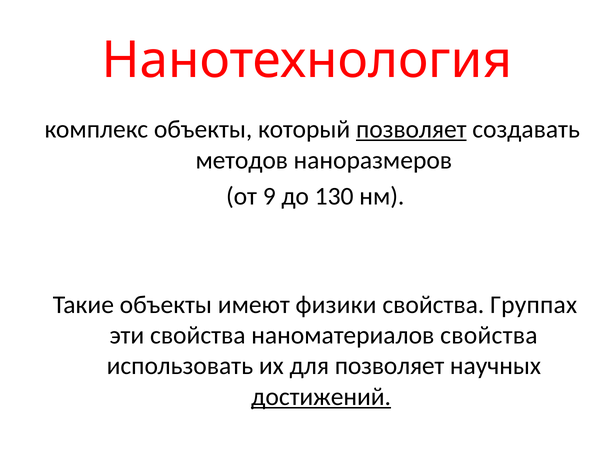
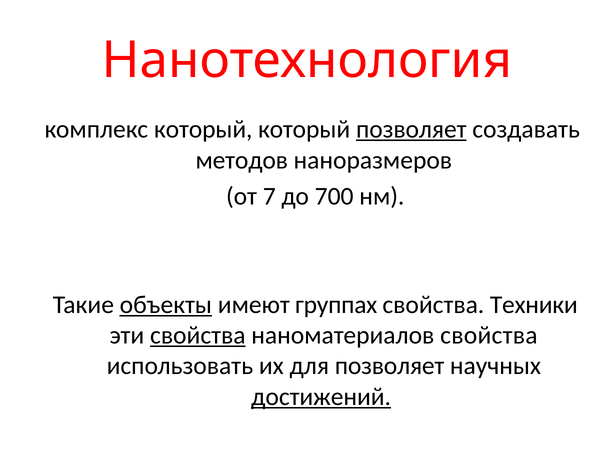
комплекс объекты: объекты -> который
9: 9 -> 7
130: 130 -> 700
объекты at (166, 305) underline: none -> present
физики: физики -> группах
Группах: Группах -> Техники
свойства at (198, 336) underline: none -> present
